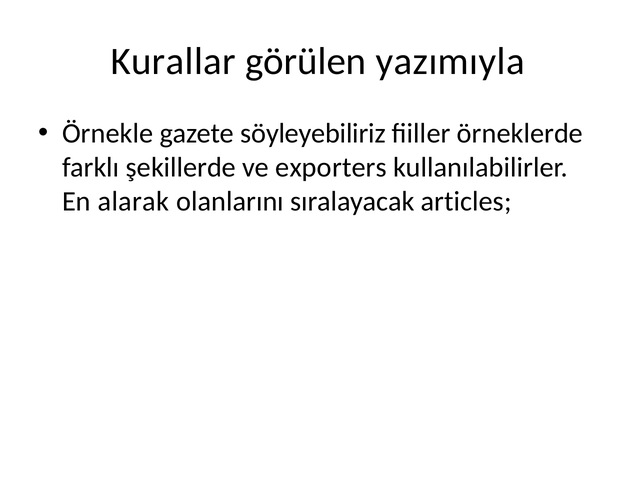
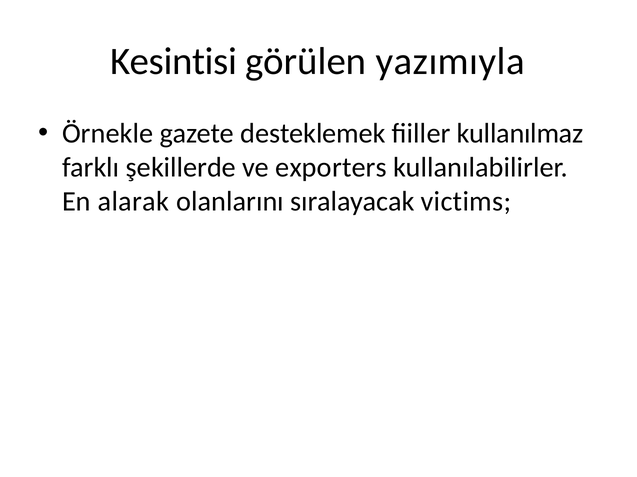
Kurallar: Kurallar -> Kesintisi
söyleyebiliriz: söyleyebiliriz -> desteklemek
örneklerde: örneklerde -> kullanılmaz
articles: articles -> victims
